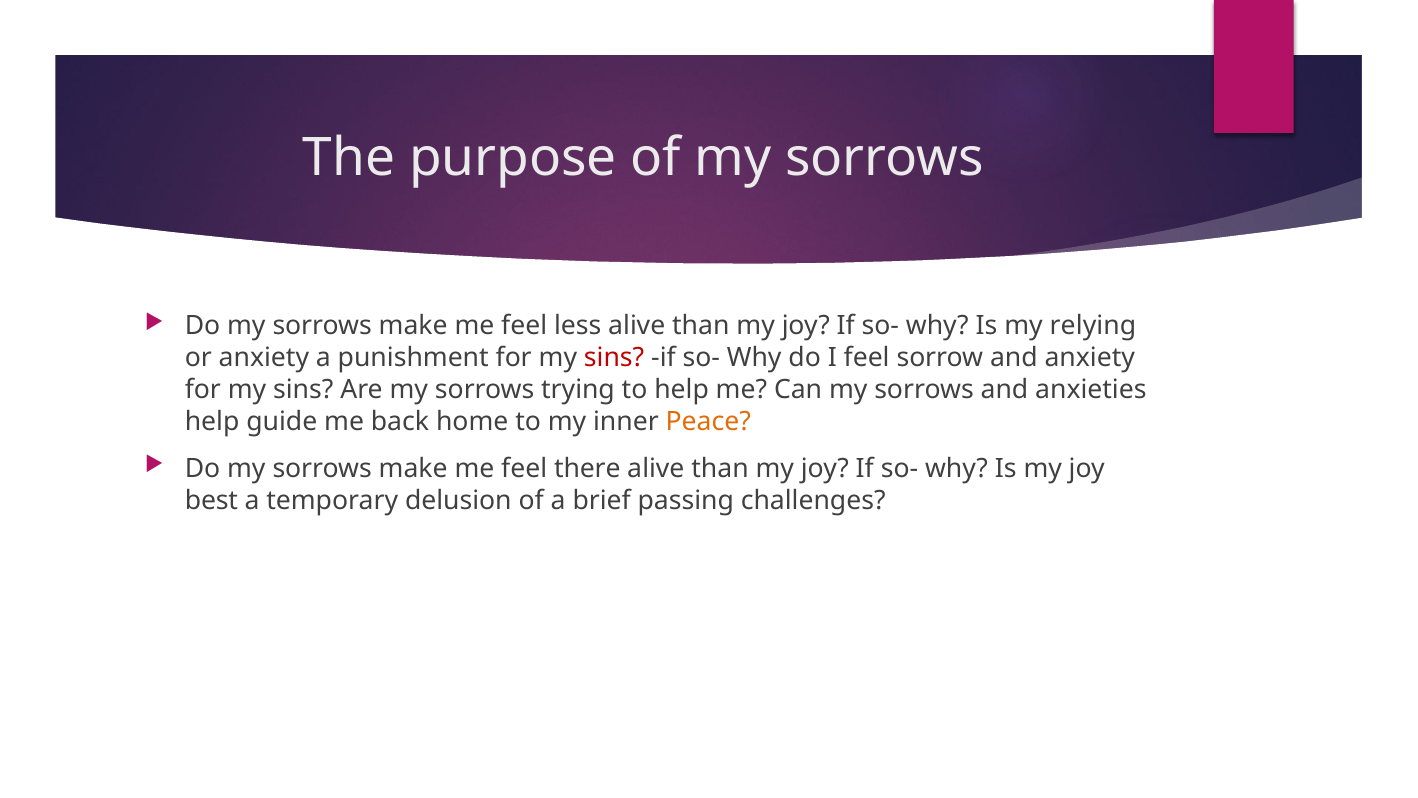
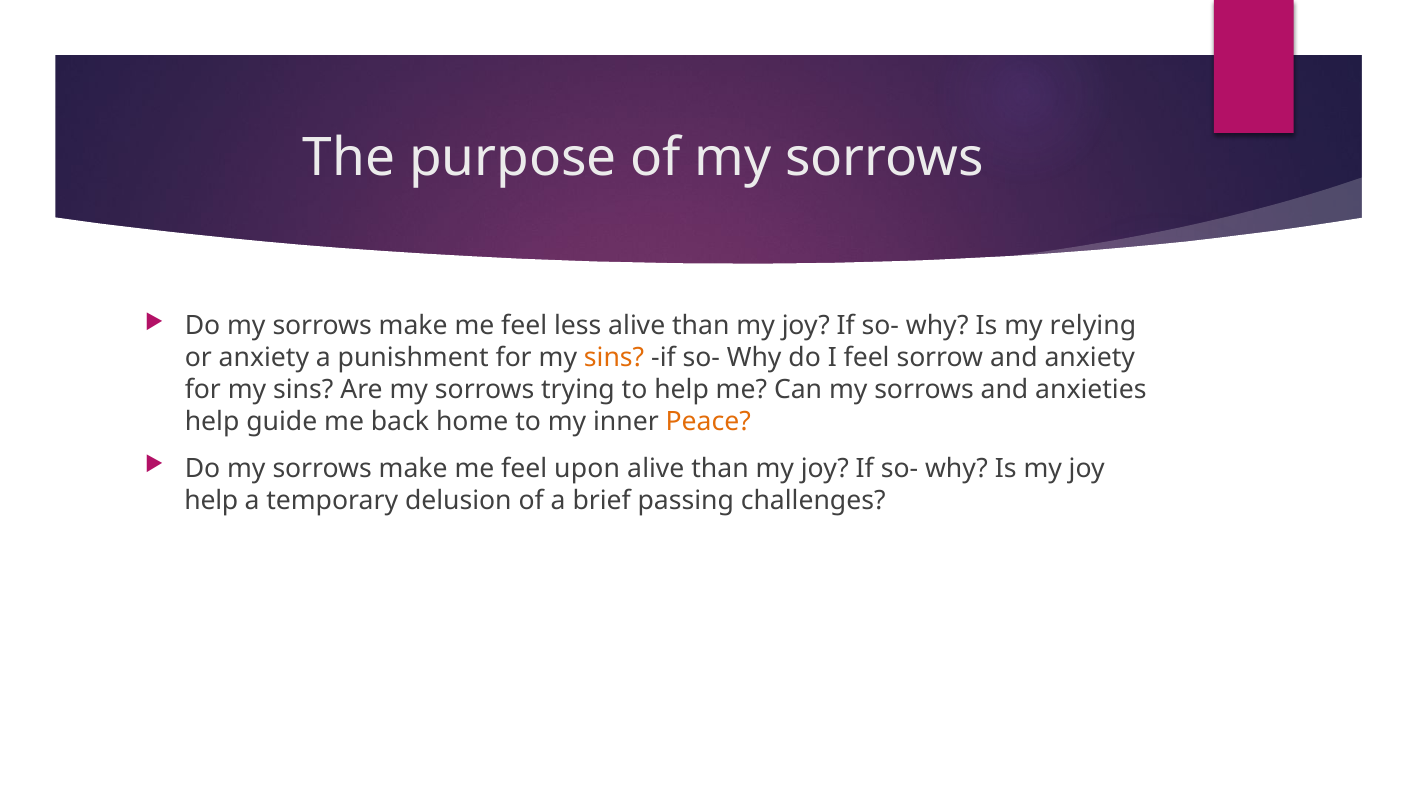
sins at (614, 358) colour: red -> orange
there: there -> upon
best at (211, 500): best -> help
